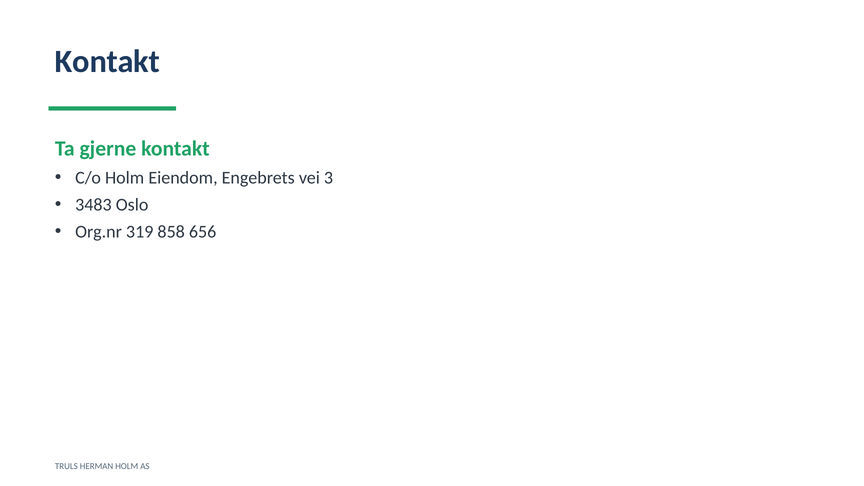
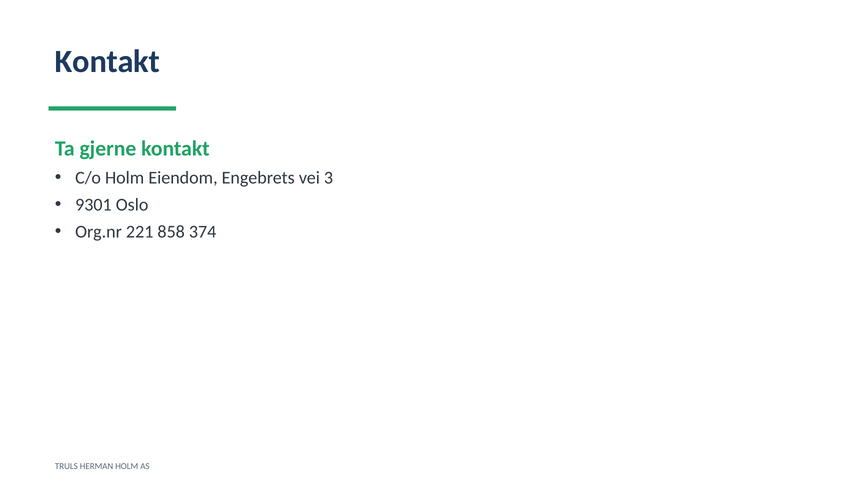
3483: 3483 -> 9301
319: 319 -> 221
656: 656 -> 374
